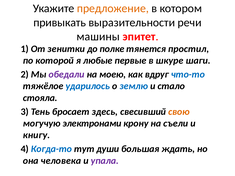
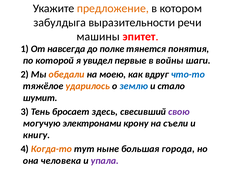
привыкать: привыкать -> забулдыга
зенитки: зенитки -> навсегда
простил: простил -> понятия
любые: любые -> увидел
шкуре: шкуре -> войны
обедали colour: purple -> orange
ударилось colour: blue -> orange
стояла: стояла -> шумит
свою colour: orange -> purple
Когда-то colour: blue -> orange
души: души -> ныне
ждать: ждать -> города
